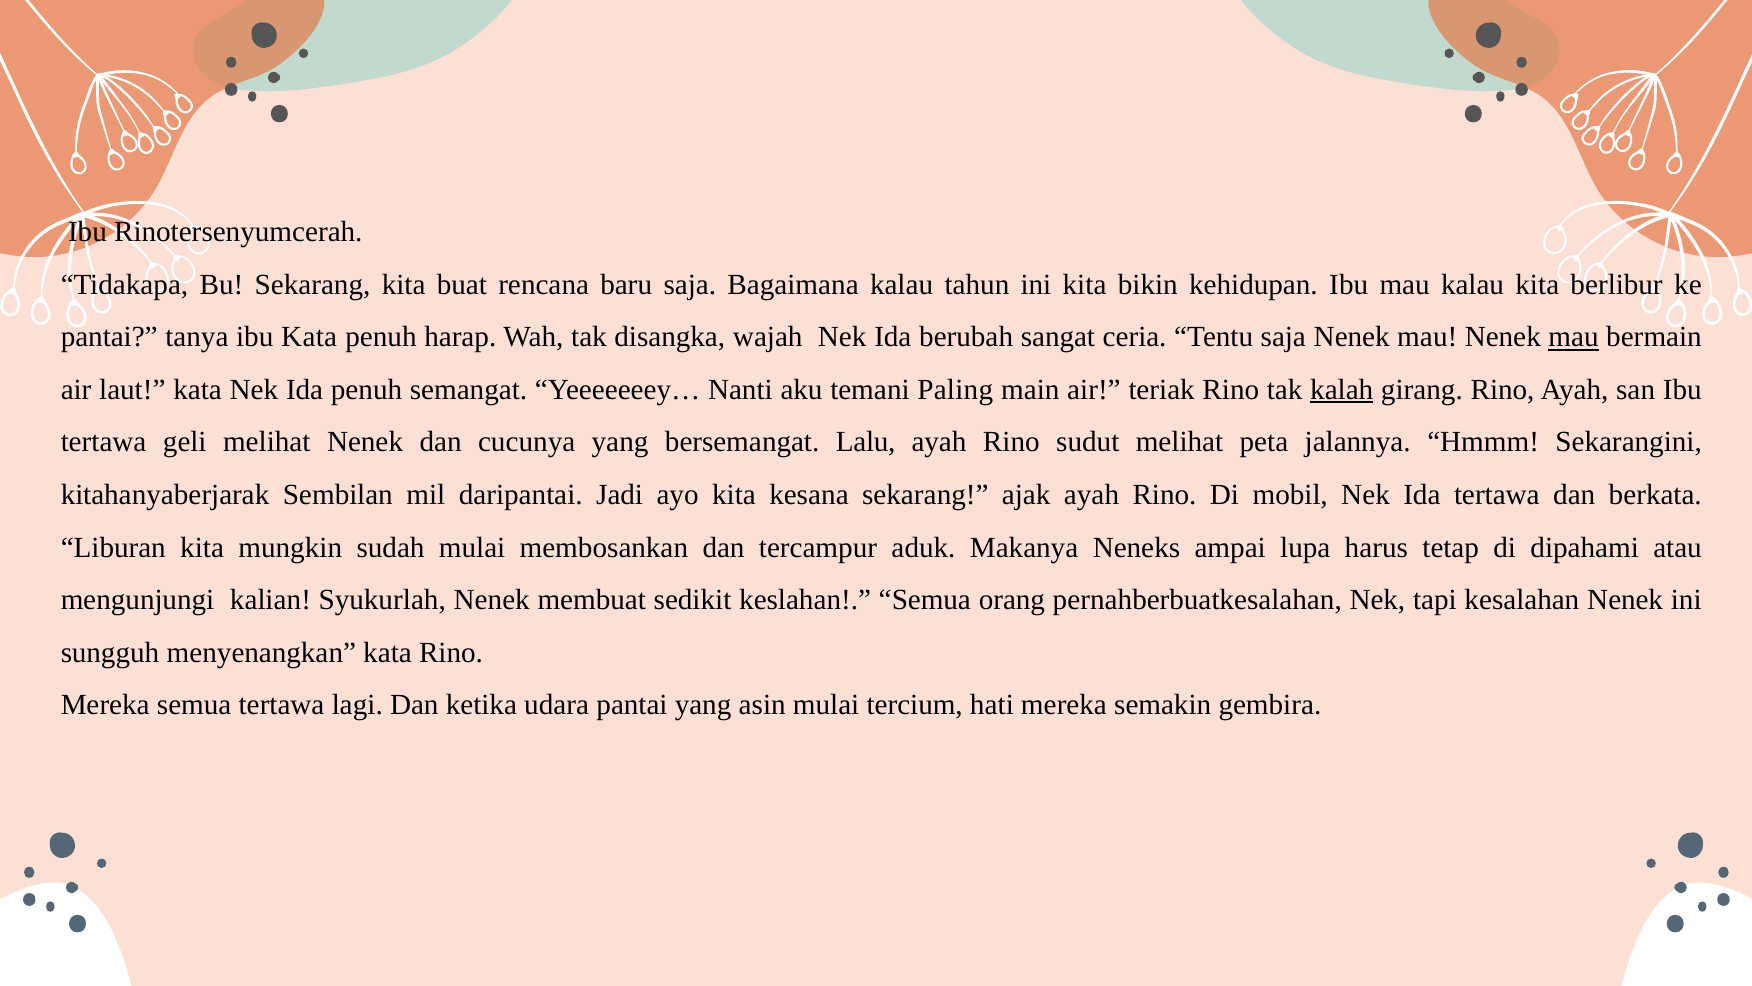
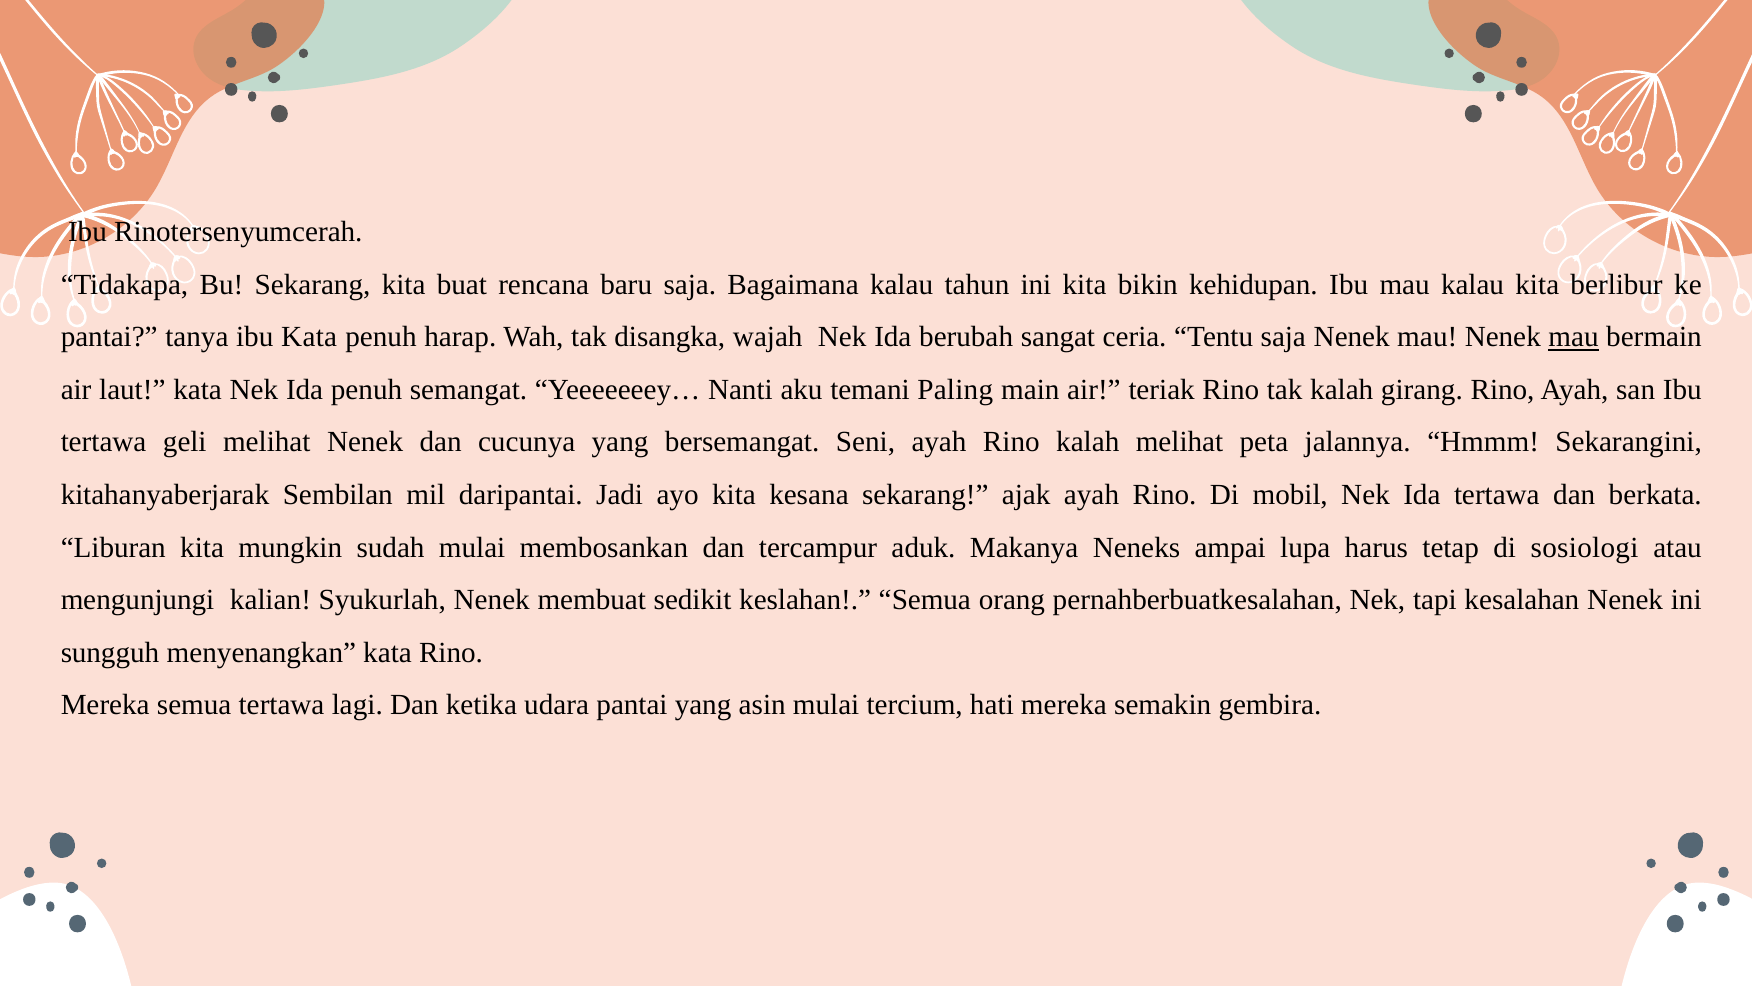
kalah at (1342, 390) underline: present -> none
Lalu: Lalu -> Seni
Rino sudut: sudut -> kalah
dipahami: dipahami -> sosiologi
